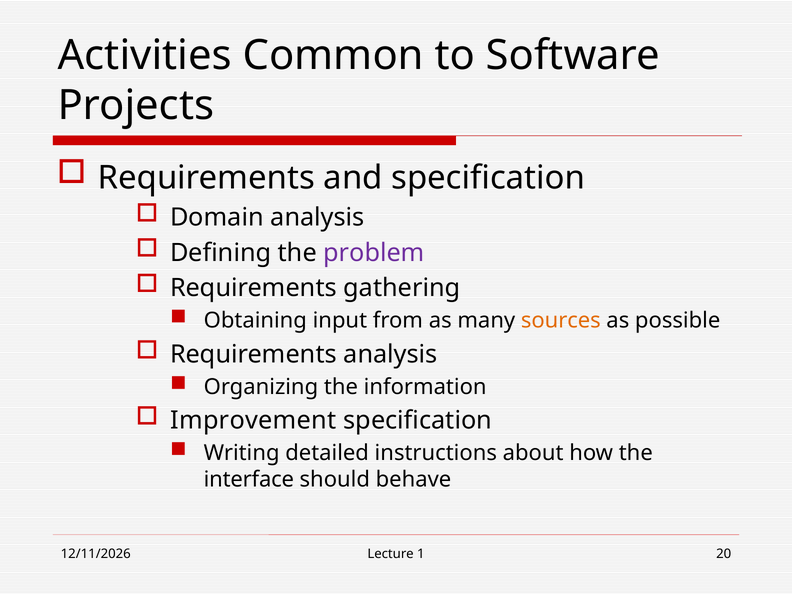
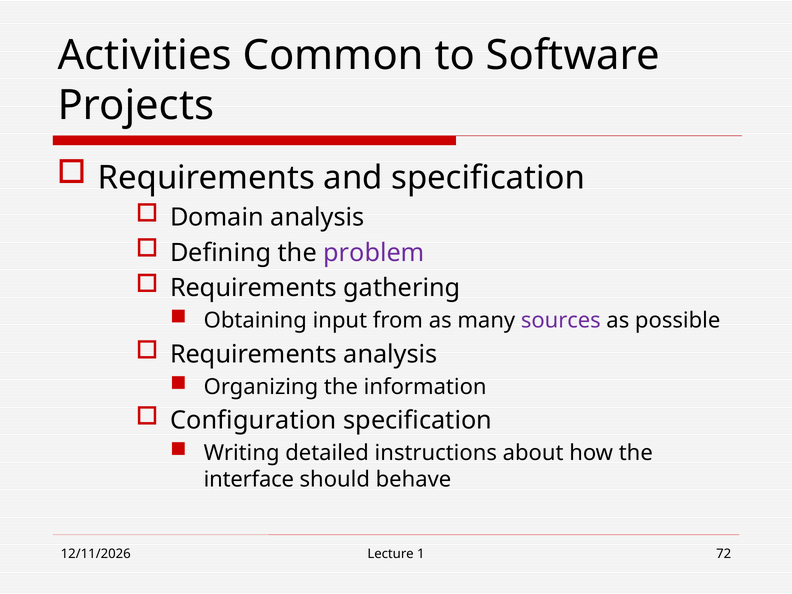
sources colour: orange -> purple
Improvement: Improvement -> Configuration
20: 20 -> 72
